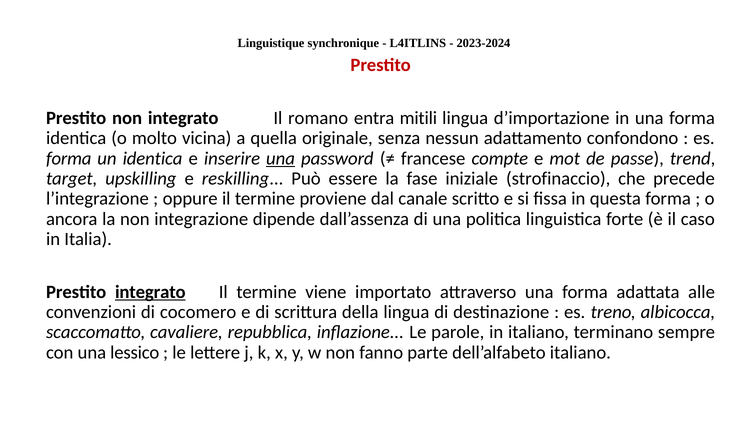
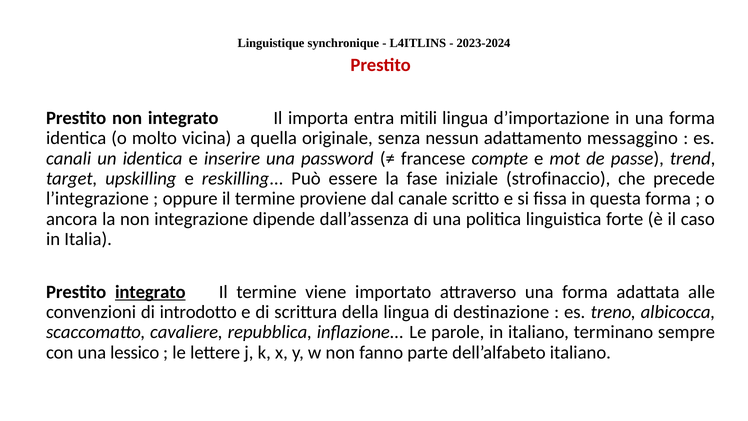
romano: romano -> importa
confondono: confondono -> messaggino
forma at (69, 158): forma -> canali
una at (281, 158) underline: present -> none
cocomero: cocomero -> introdotto
